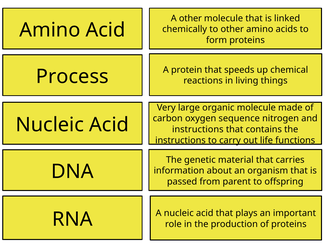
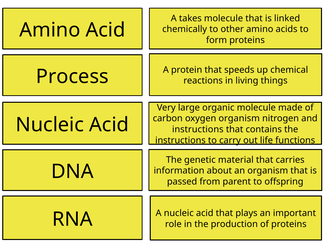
A other: other -> takes
oxygen sequence: sequence -> organism
